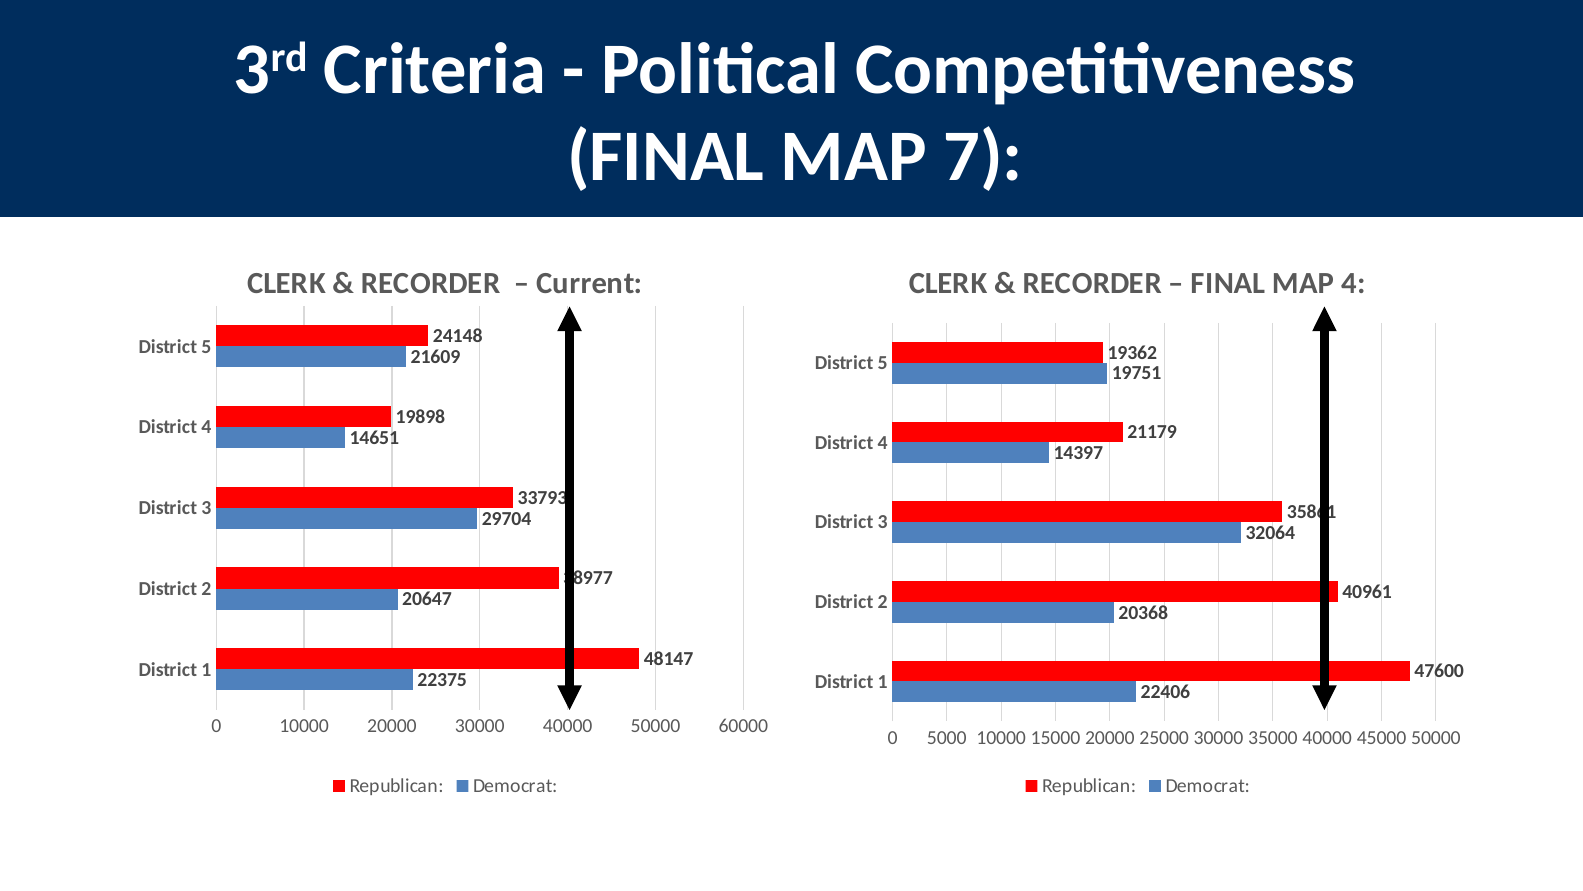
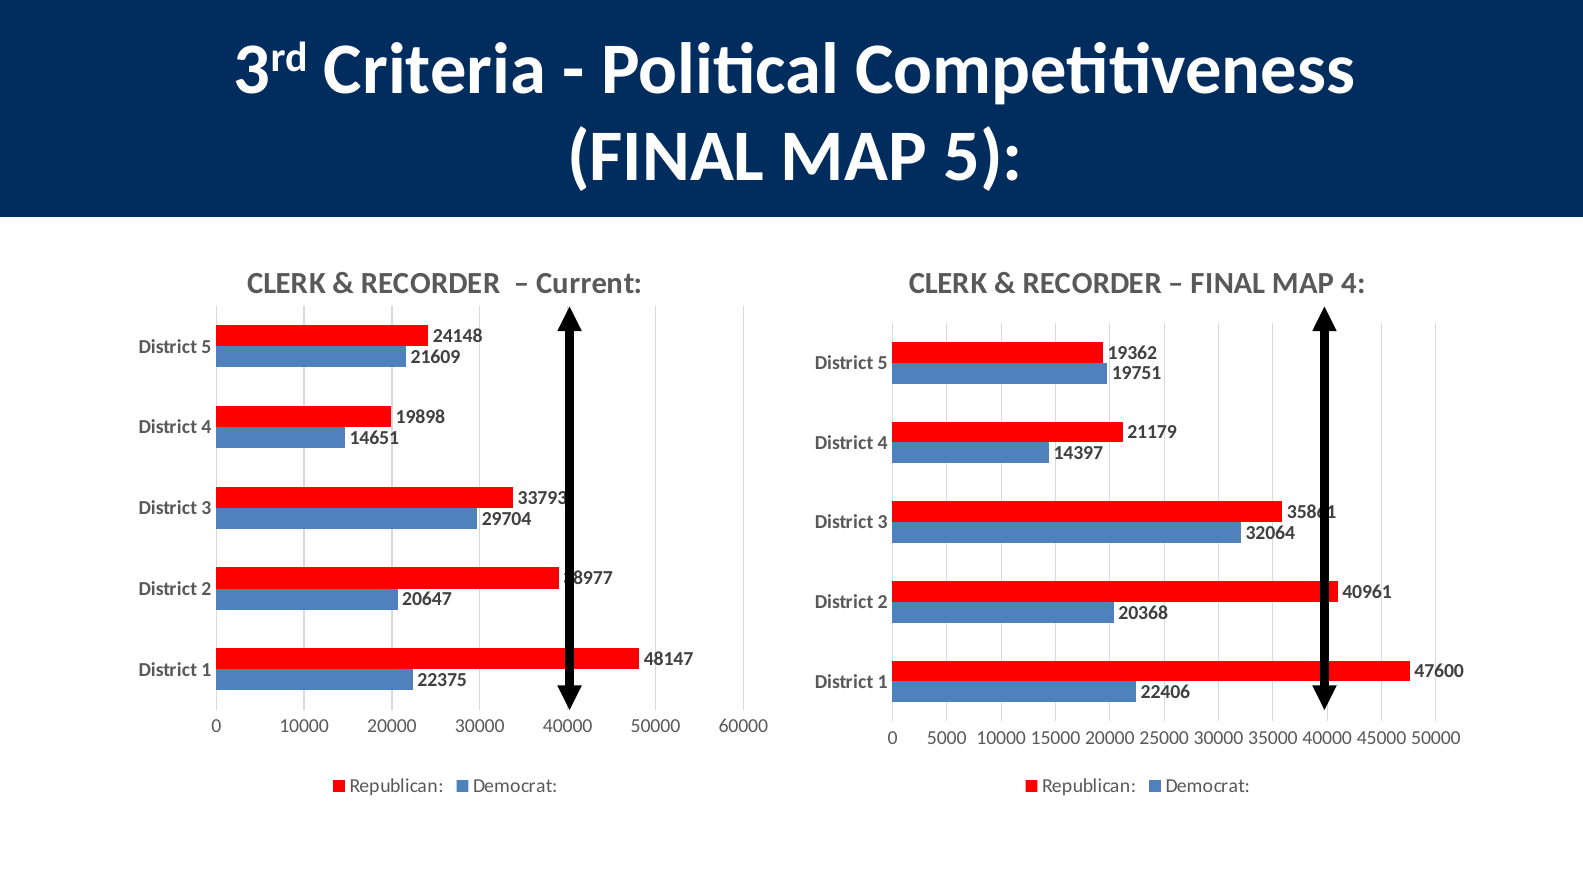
MAP 7: 7 -> 5
